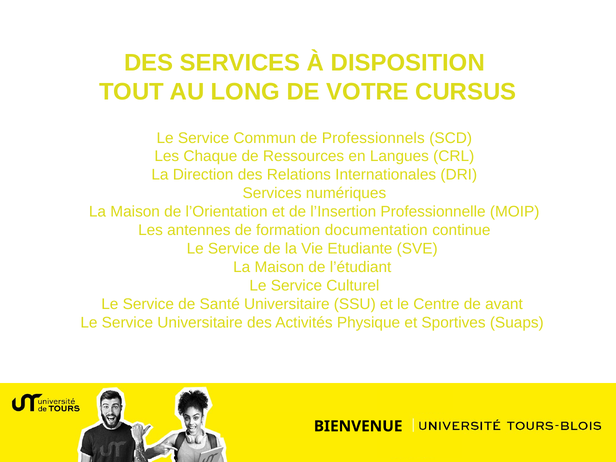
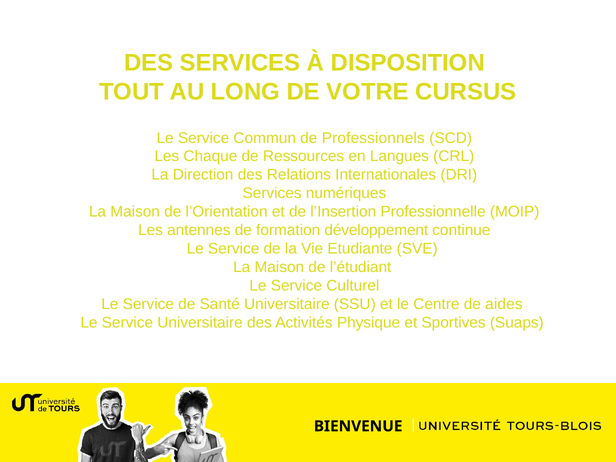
documentation: documentation -> développement
avant: avant -> aides
